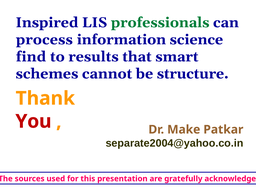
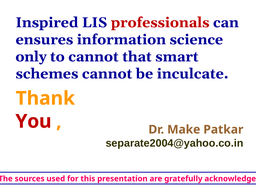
professionals colour: green -> red
process: process -> ensures
find: find -> only
to results: results -> cannot
structure: structure -> inculcate
